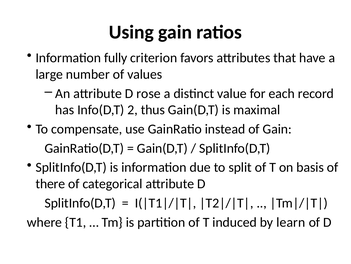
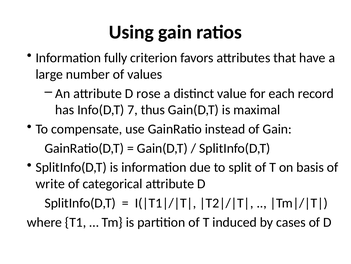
2: 2 -> 7
there: there -> write
learn: learn -> cases
